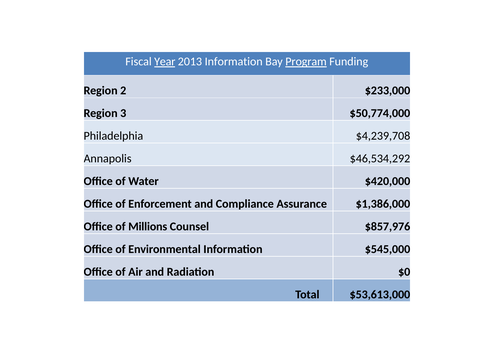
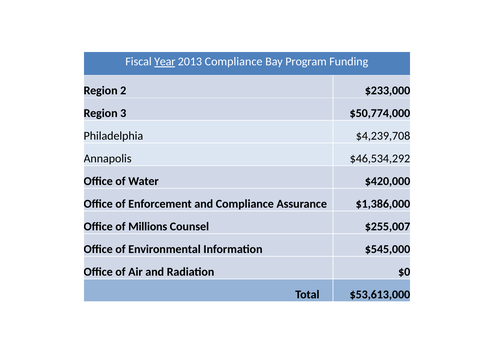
2013 Information: Information -> Compliance
Program underline: present -> none
$857,976: $857,976 -> $255,007
